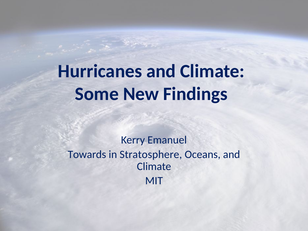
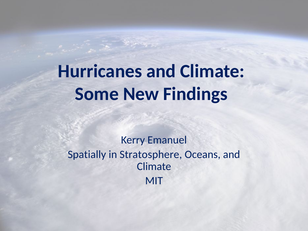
Towards: Towards -> Spatially
